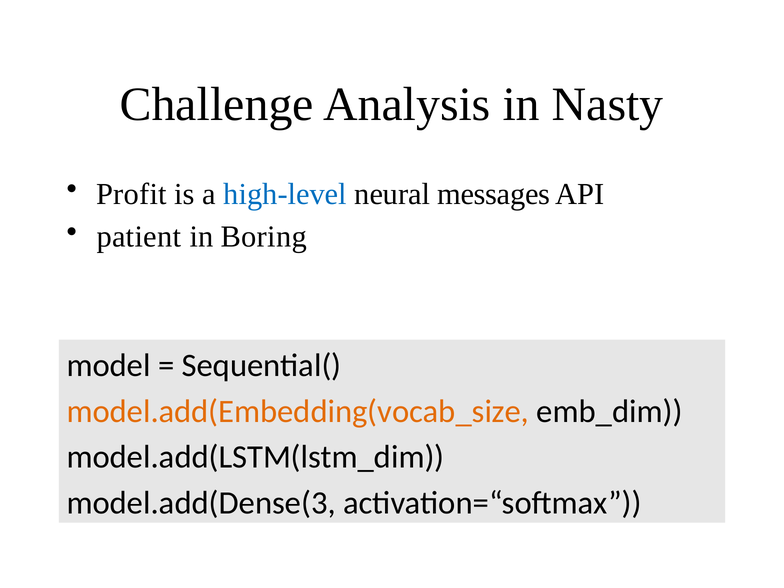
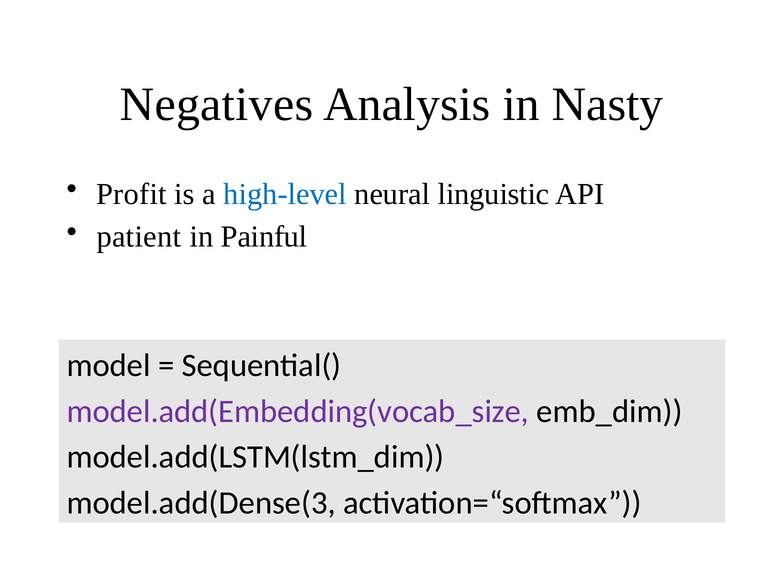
Challenge: Challenge -> Negatives
messages: messages -> linguistic
Boring: Boring -> Painful
model.add(Embedding(vocab_size colour: orange -> purple
